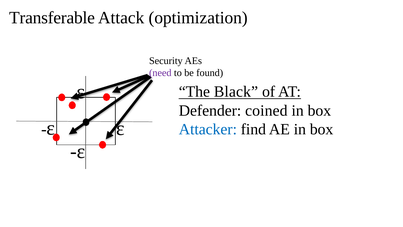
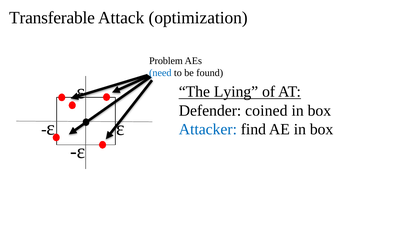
Security: Security -> Problem
need colour: purple -> blue
Black: Black -> Lying
